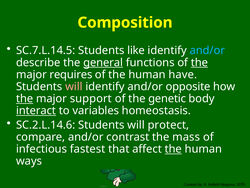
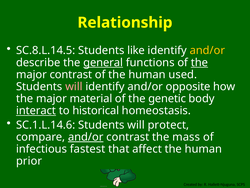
Composition: Composition -> Relationship
SC.7.L.14.5: SC.7.L.14.5 -> SC.8.L.14.5
and/or at (207, 50) colour: light blue -> yellow
major requires: requires -> contrast
have: have -> used
the at (25, 98) underline: present -> none
support: support -> material
variables: variables -> historical
SC.2.L.14.6: SC.2.L.14.6 -> SC.1.L.14.6
and/or at (86, 137) underline: none -> present
the at (173, 149) underline: present -> none
ways: ways -> prior
